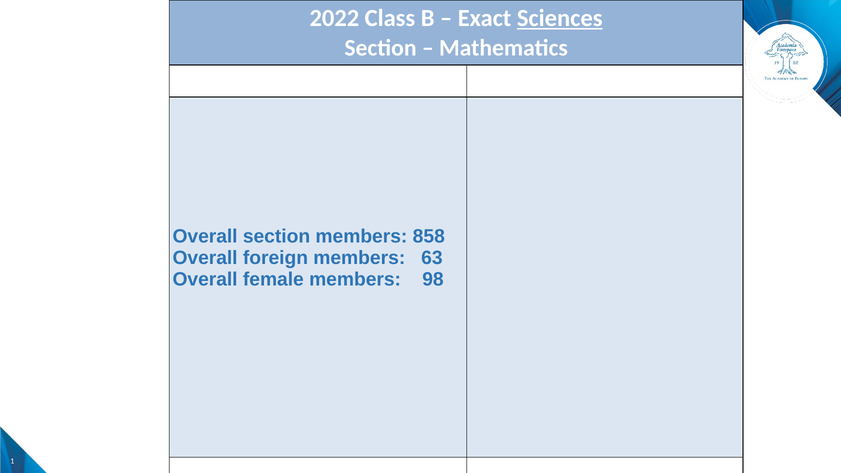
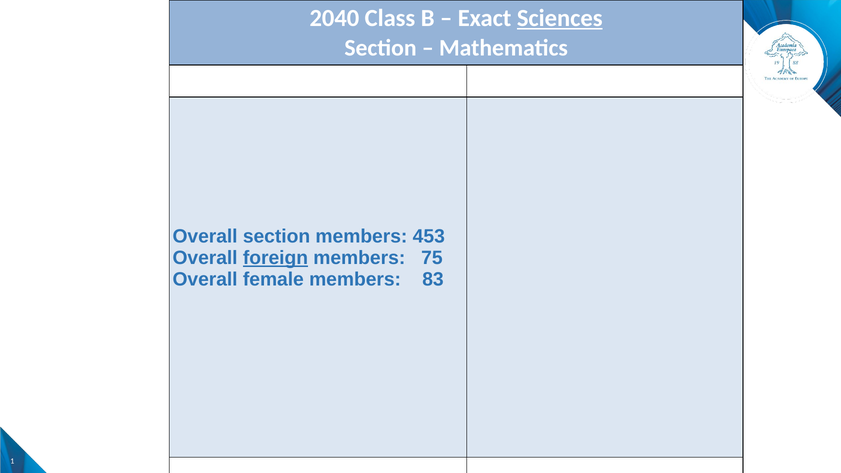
2022: 2022 -> 2040
858: 858 -> 453
foreign underline: none -> present
63: 63 -> 75
98: 98 -> 83
